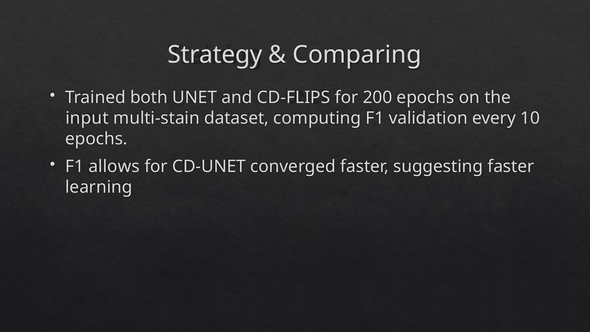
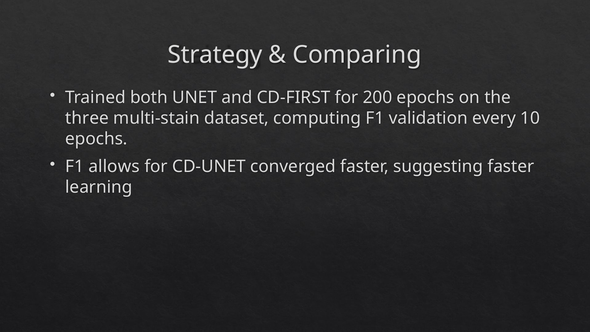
CD-FLIPS: CD-FLIPS -> CD-FIRST
input: input -> three
